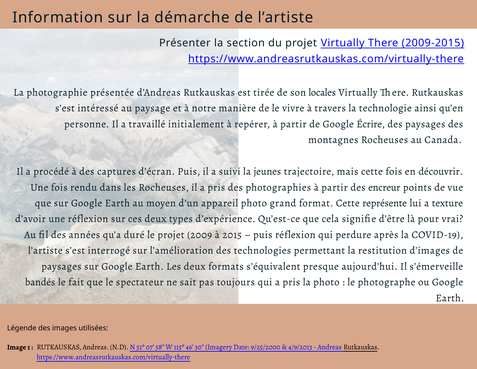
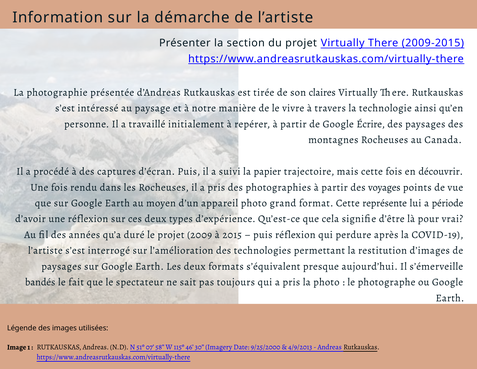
locales: locales -> claires
jeunes: jeunes -> papier
encreur: encreur -> voyages
texture: texture -> période
